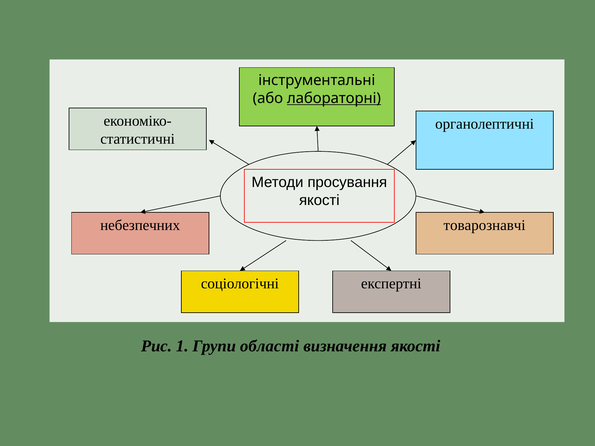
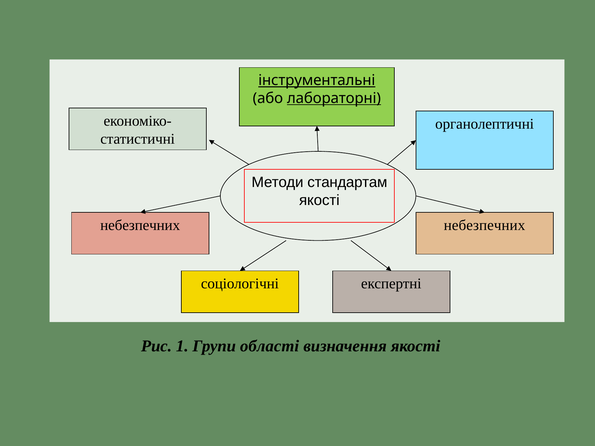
інструментальні underline: none -> present
просування: просування -> стандартам
товарознавчі at (485, 225): товарознавчі -> небезпечних
